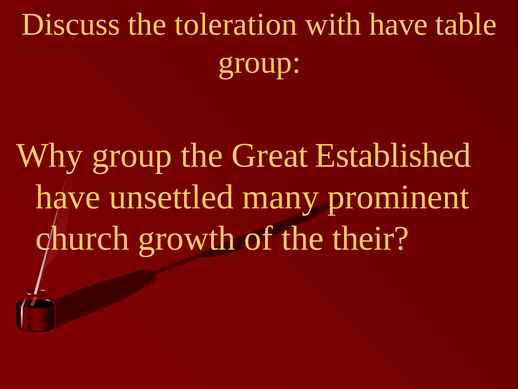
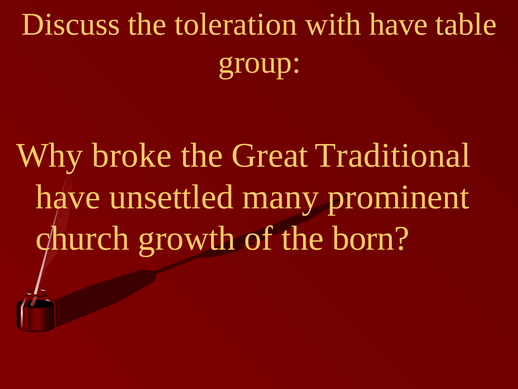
Why group: group -> broke
Established: Established -> Traditional
their: their -> born
